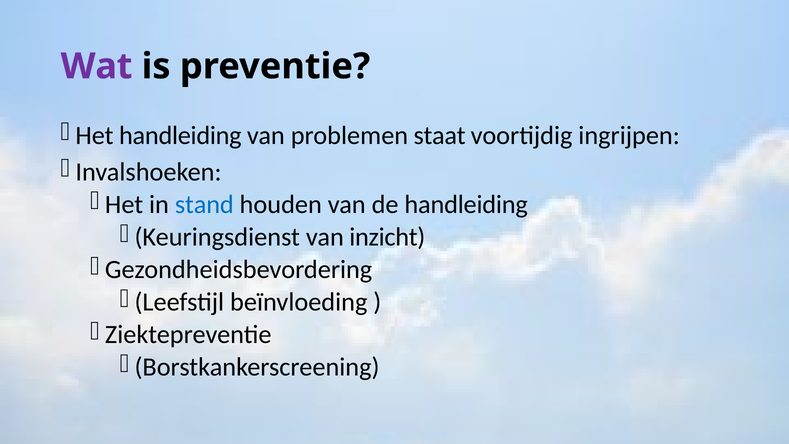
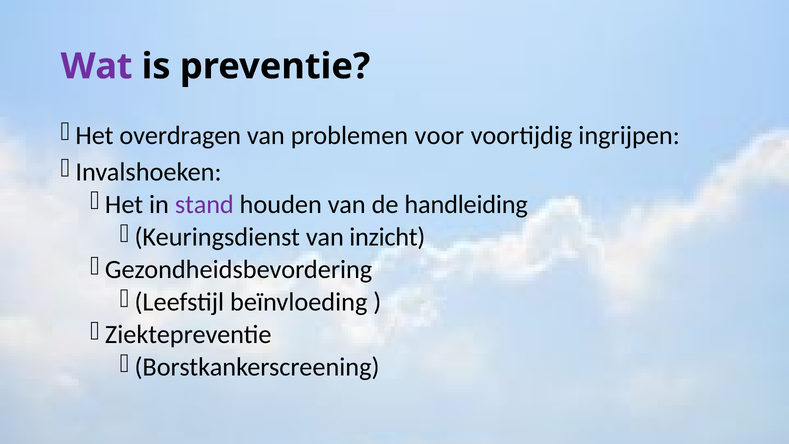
Het handleiding: handleiding -> overdragen
staat: staat -> voor
stand colour: blue -> purple
